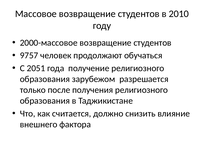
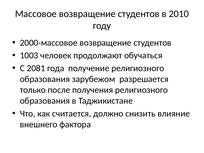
9757: 9757 -> 1003
2051: 2051 -> 2081
